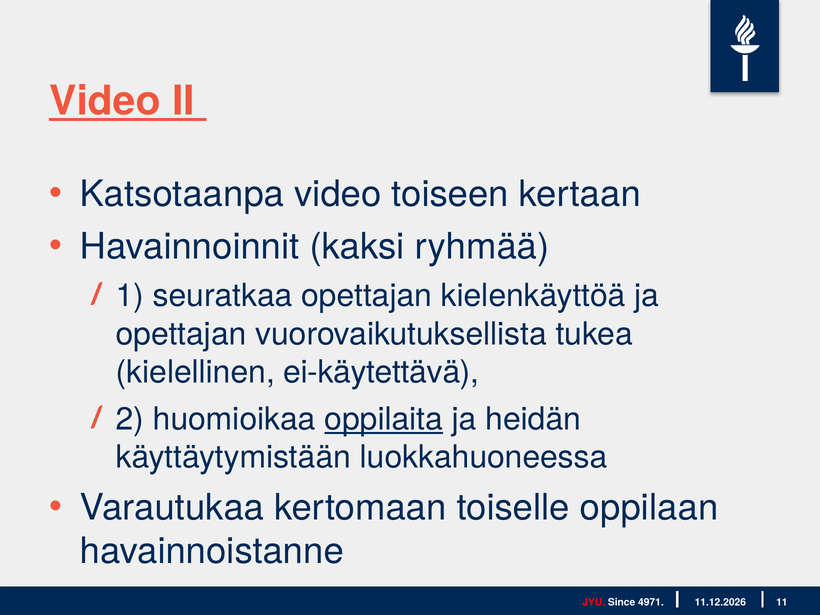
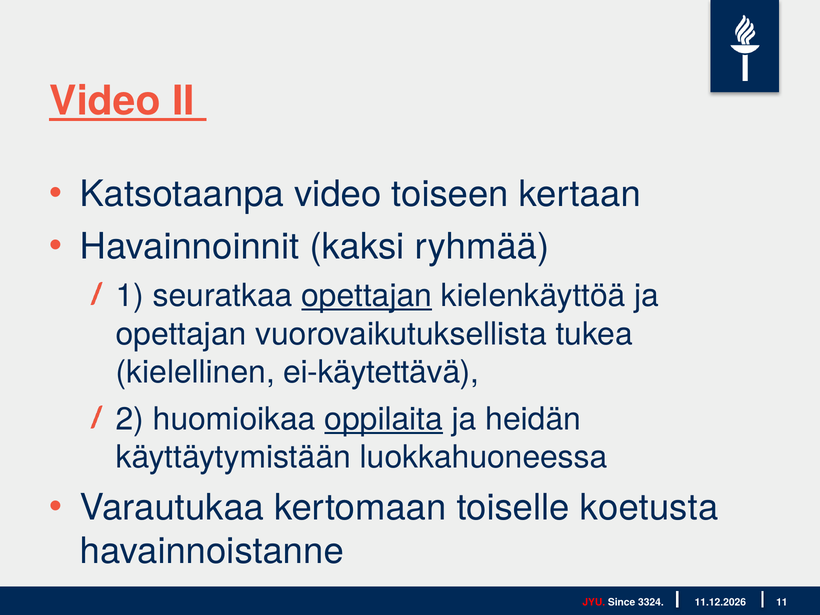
opettajan at (367, 296) underline: none -> present
oppilaan: oppilaan -> koetusta
4971: 4971 -> 3324
